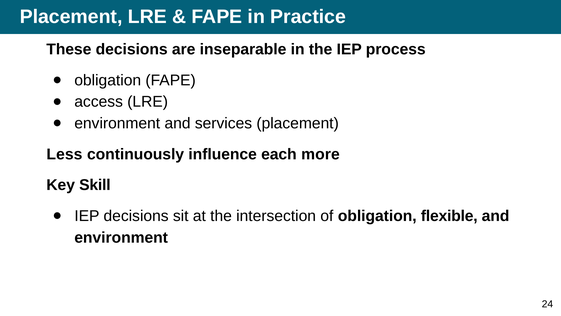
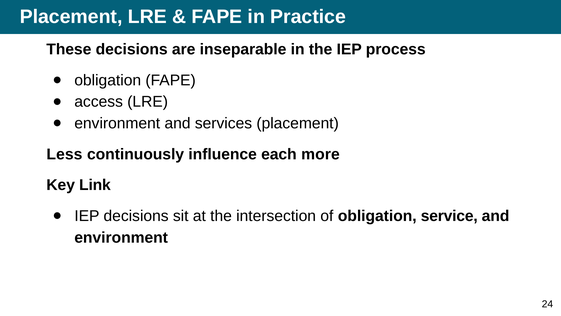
Skill: Skill -> Link
flexible: flexible -> service
